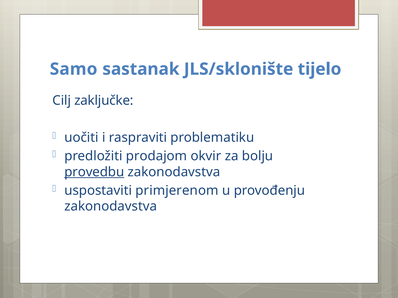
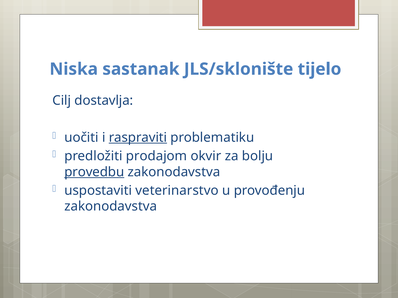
Samo: Samo -> Niska
zaključke: zaključke -> dostavlja
raspraviti underline: none -> present
primjerenom: primjerenom -> veterinarstvo
